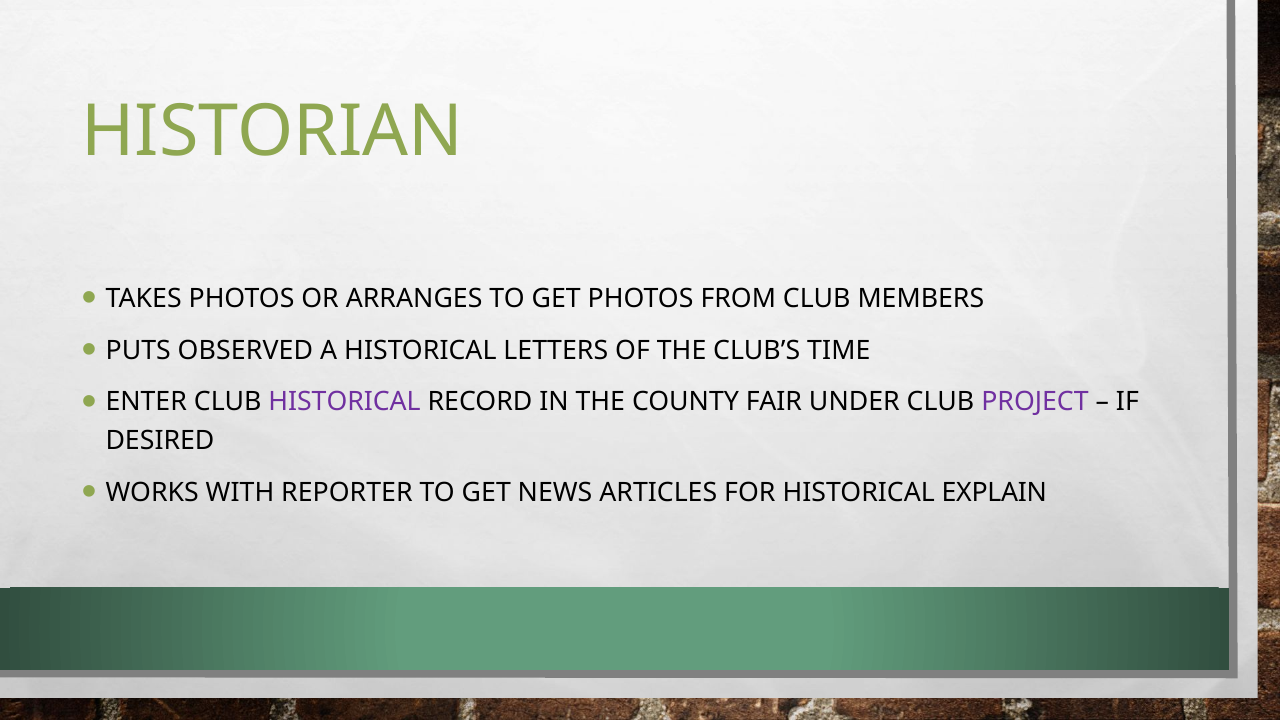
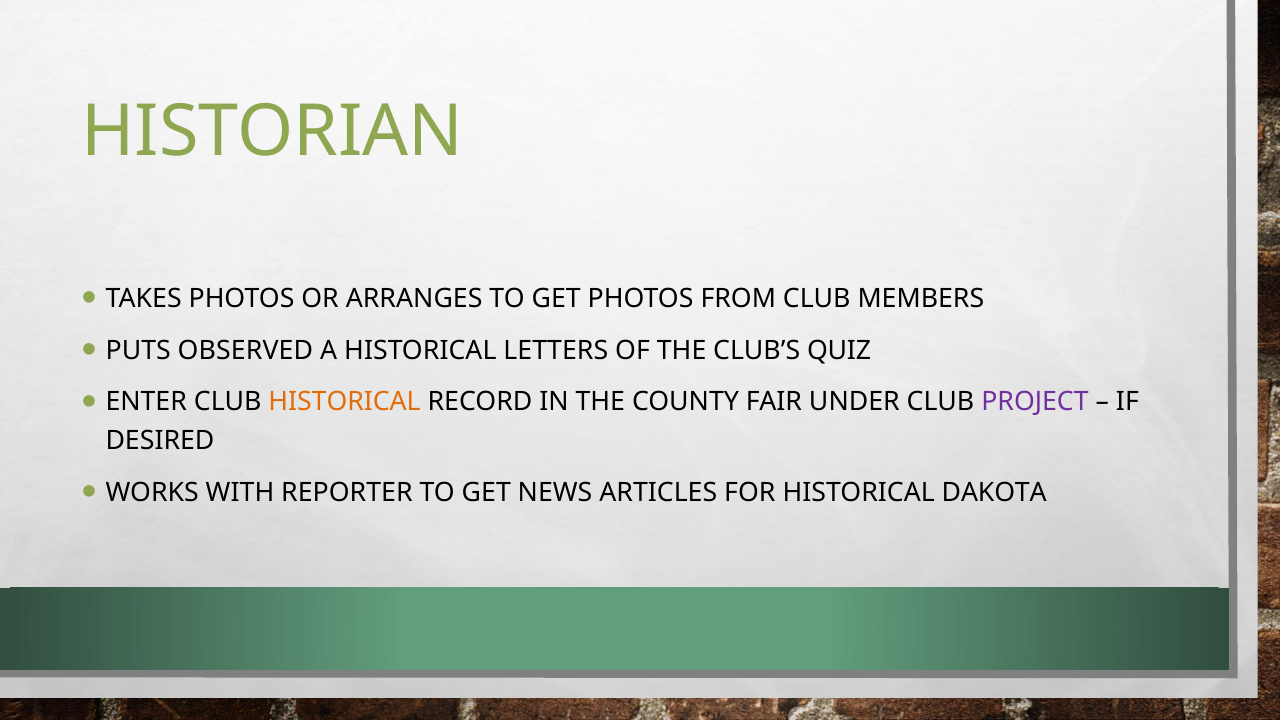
TIME: TIME -> QUIZ
HISTORICAL at (345, 402) colour: purple -> orange
EXPLAIN: EXPLAIN -> DAKOTA
